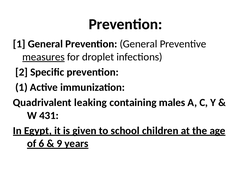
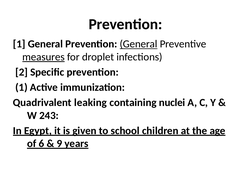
General at (139, 44) underline: none -> present
males: males -> nuclei
431: 431 -> 243
